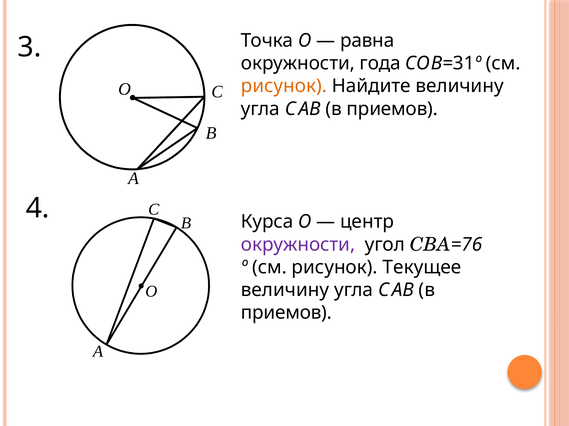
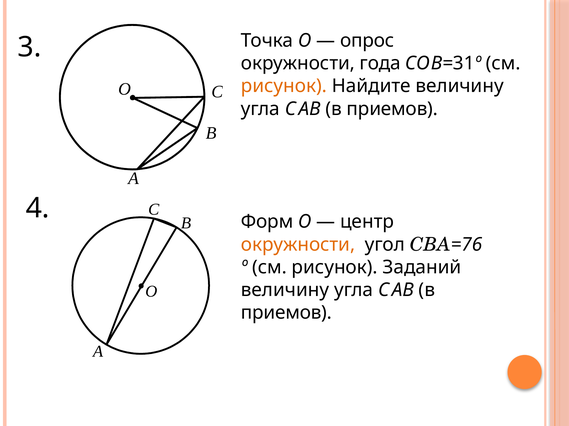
равна: равна -> опрос
Курса: Курса -> Форм
окружности at (298, 245) colour: purple -> orange
Текущее: Текущее -> Заданий
